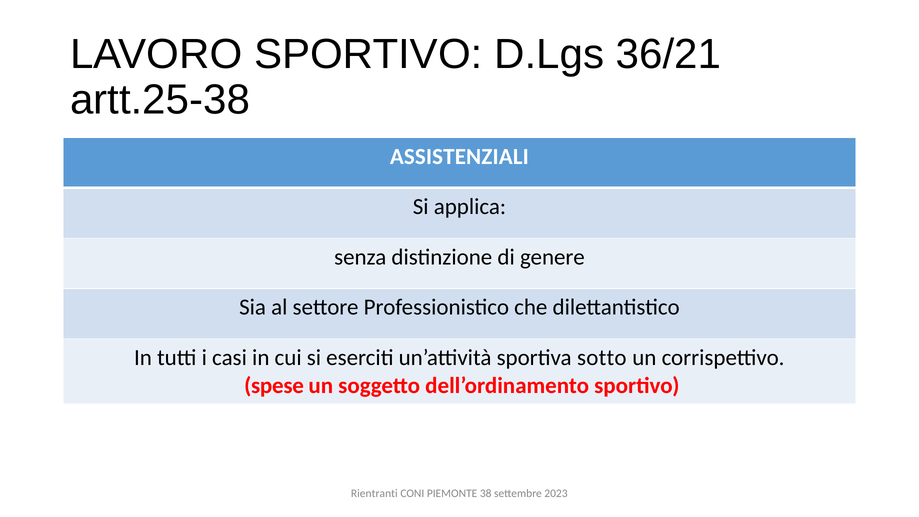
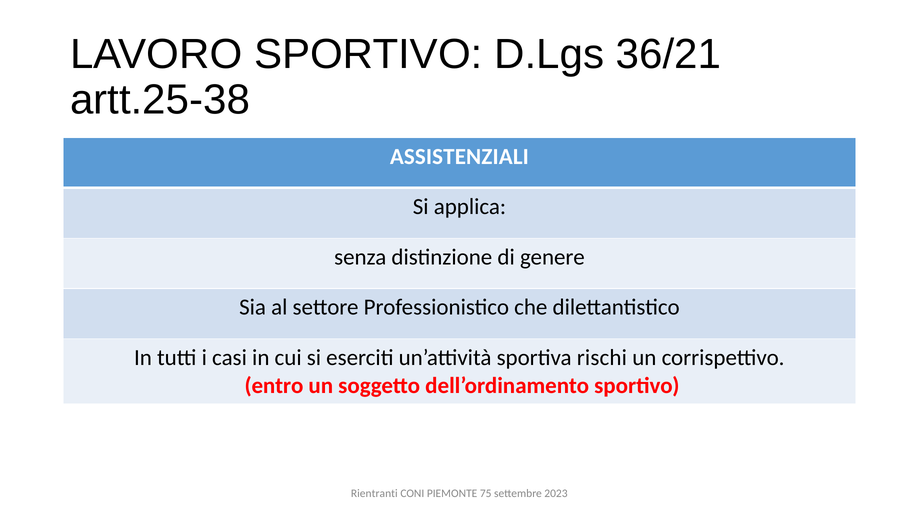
sotto: sotto -> rischi
spese: spese -> entro
38: 38 -> 75
